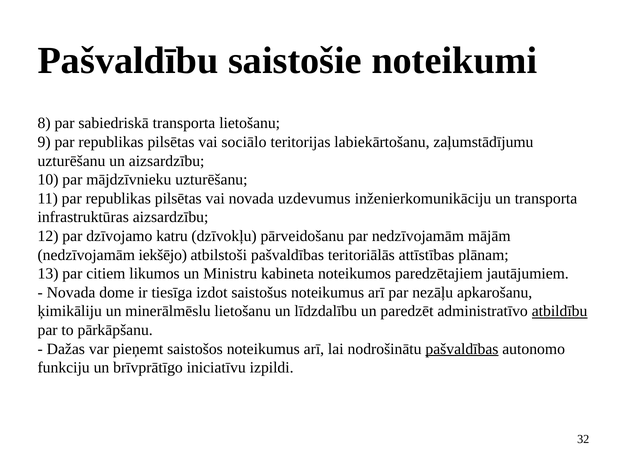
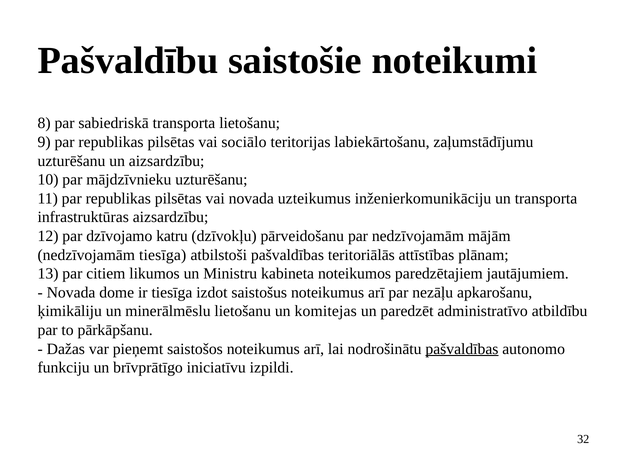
uzdevumus: uzdevumus -> uzteikumus
nedzīvojamām iekšējo: iekšējo -> tiesīga
līdzdalību: līdzdalību -> komitejas
atbildību underline: present -> none
